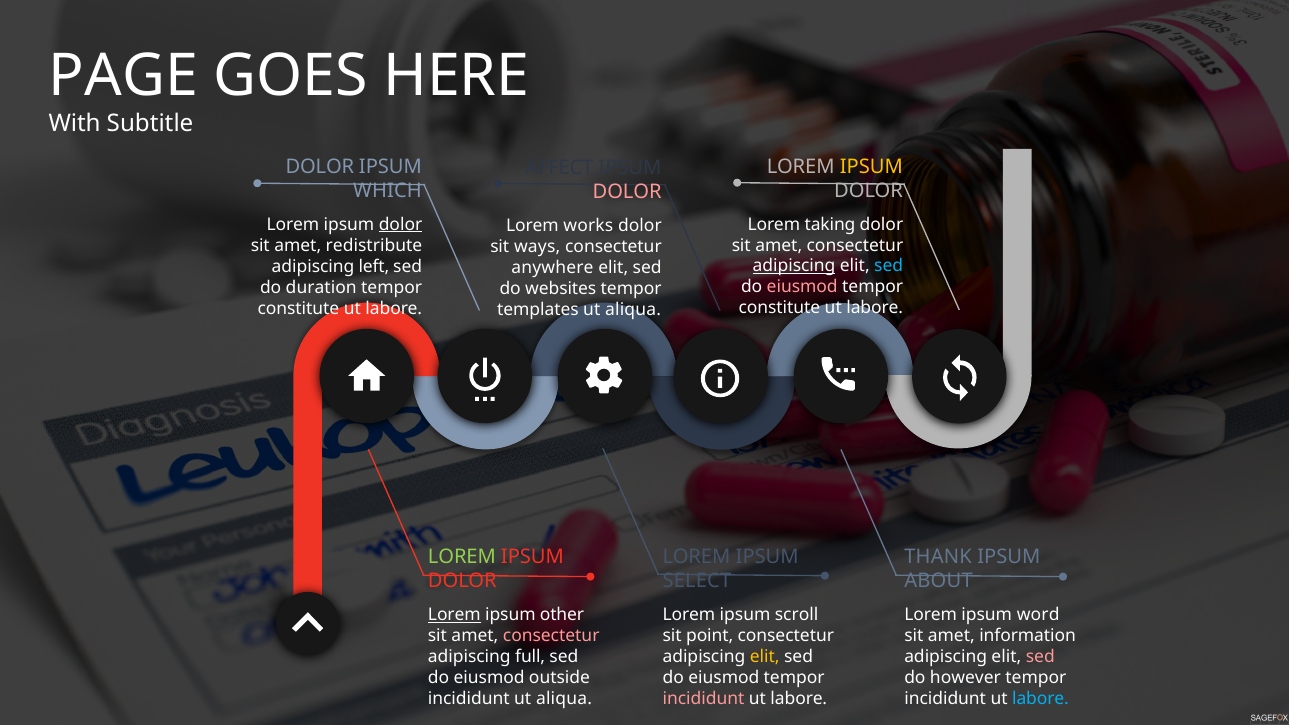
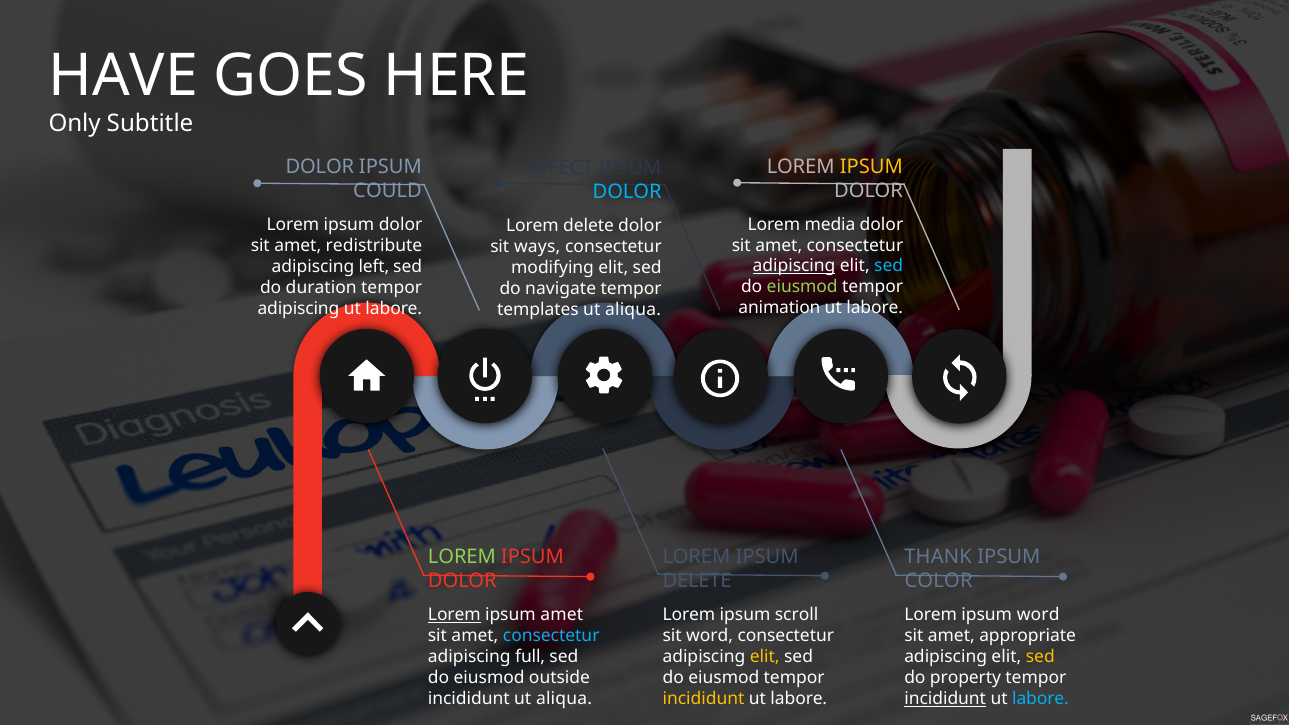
PAGE: PAGE -> HAVE
With: With -> Only
WHICH: WHICH -> COULD
DOLOR at (627, 192) colour: pink -> light blue
taking: taking -> media
dolor at (401, 224) underline: present -> none
Lorem works: works -> delete
anywhere: anywhere -> modifying
eiusmod at (802, 287) colour: pink -> light green
websites: websites -> navigate
constitute at (298, 308): constitute -> adipiscing
constitute at (779, 308): constitute -> animation
SELECT at (697, 581): SELECT -> DELETE
ABOUT: ABOUT -> COLOR
ipsum other: other -> amet
consectetur at (551, 636) colour: pink -> light blue
sit point: point -> word
information: information -> appropriate
sed at (1040, 657) colour: pink -> yellow
however: however -> property
incididunt at (704, 699) colour: pink -> yellow
incididunt at (945, 699) underline: none -> present
